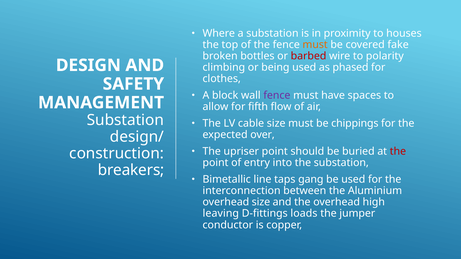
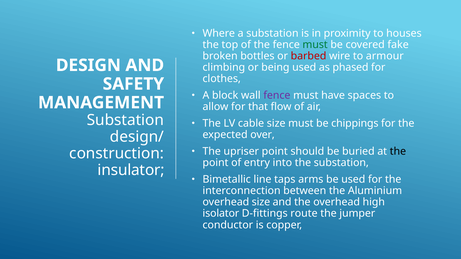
must at (315, 45) colour: orange -> green
polarity: polarity -> armour
fifth: fifth -> that
the at (398, 152) colour: red -> black
breakers: breakers -> insulator
gang: gang -> arms
leaving: leaving -> isolator
loads: loads -> route
